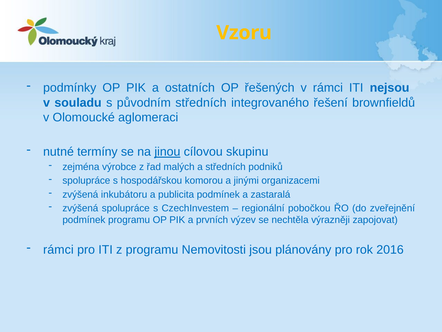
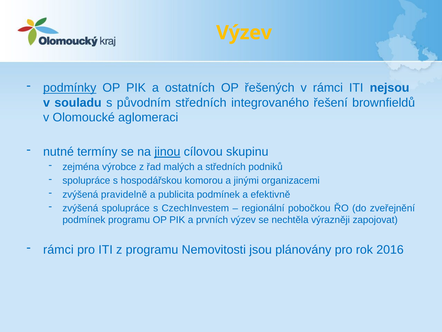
Vzoru at (244, 33): Vzoru -> Výzev
podmínky underline: none -> present
inkubátoru: inkubátoru -> pravidelně
zastaralá: zastaralá -> efektivně
